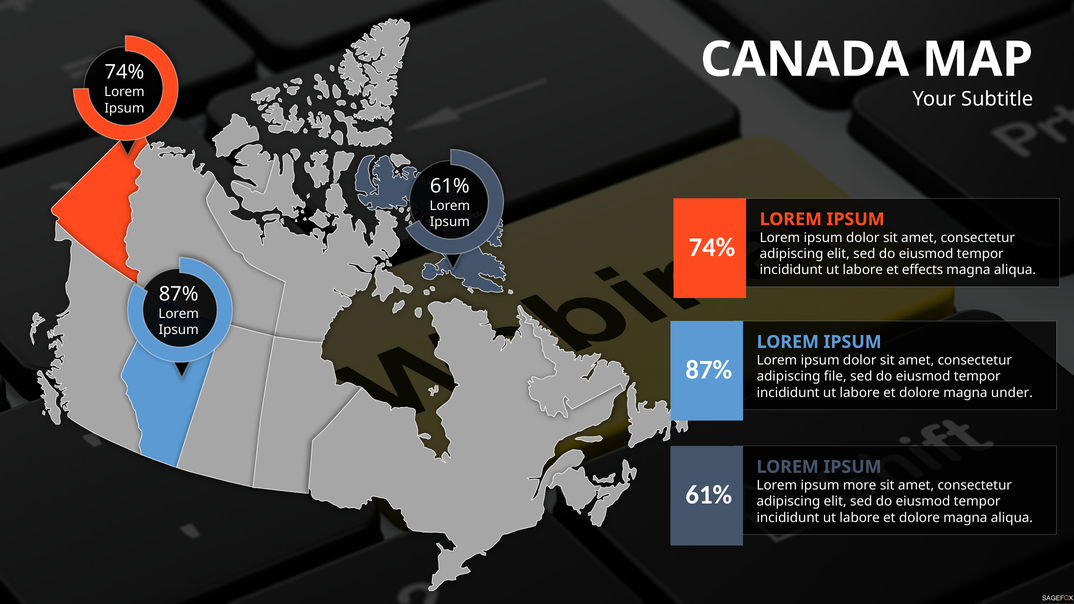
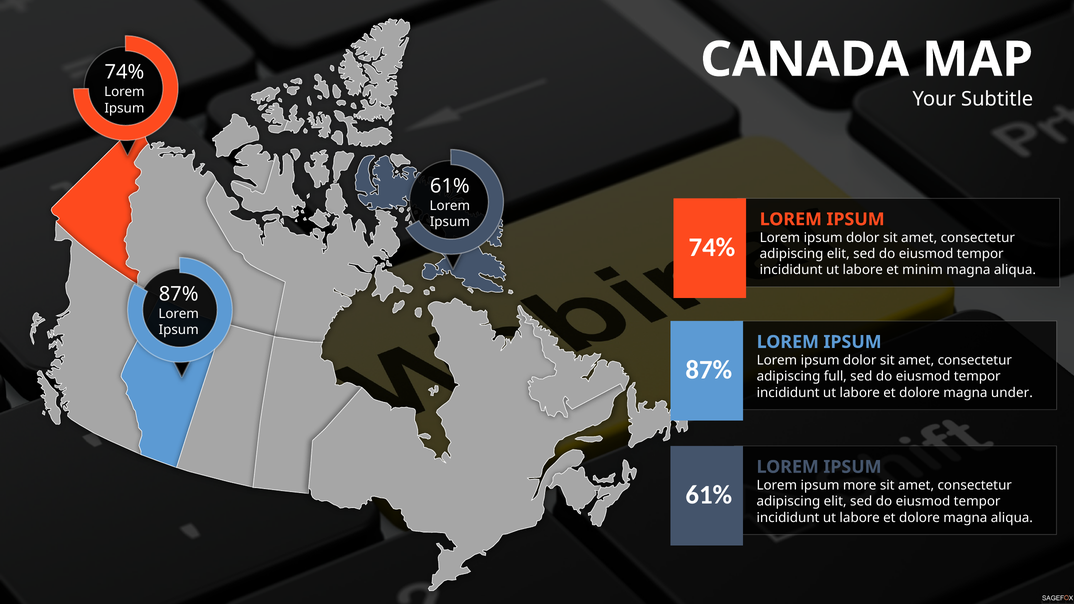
effects: effects -> minim
file: file -> full
